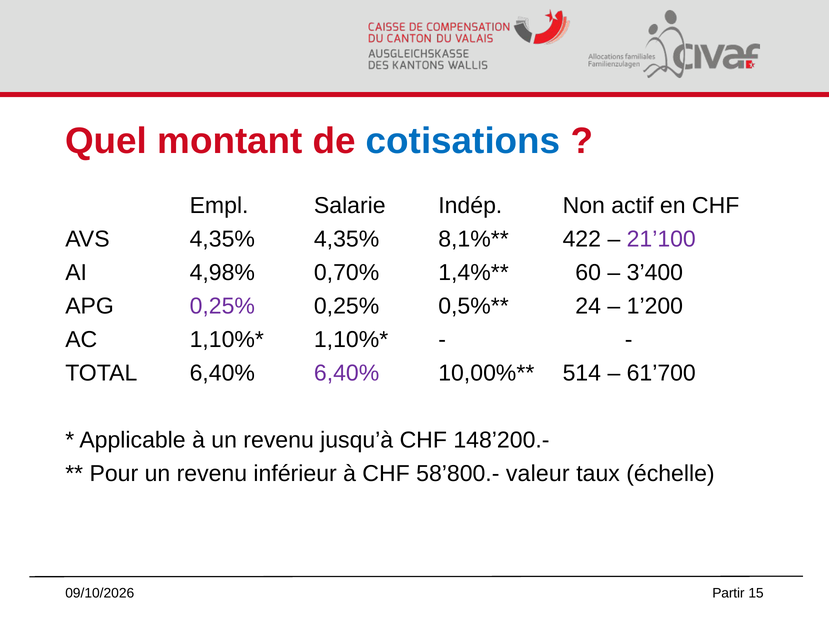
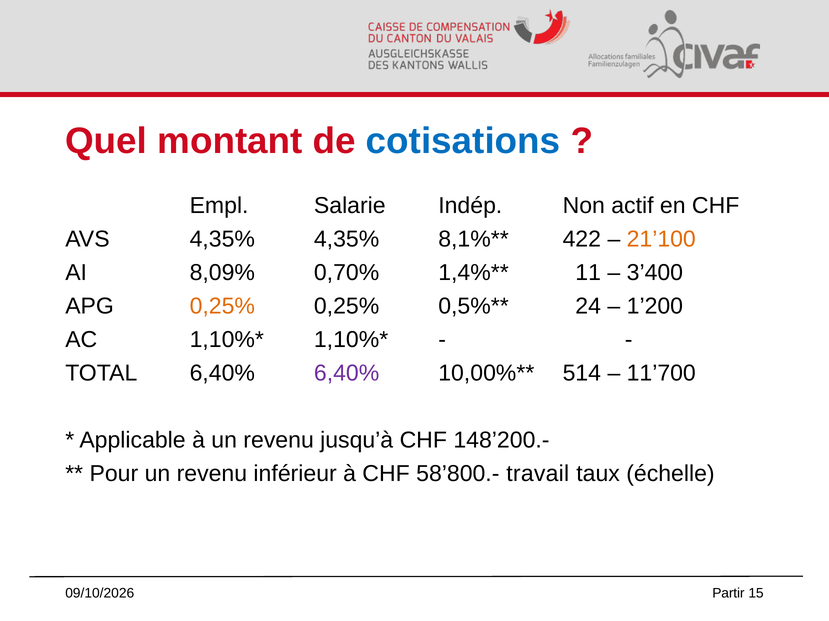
21’100 colour: purple -> orange
4,98%: 4,98% -> 8,09%
60: 60 -> 11
0,25% at (222, 307) colour: purple -> orange
61’700: 61’700 -> 11’700
valeur: valeur -> travail
